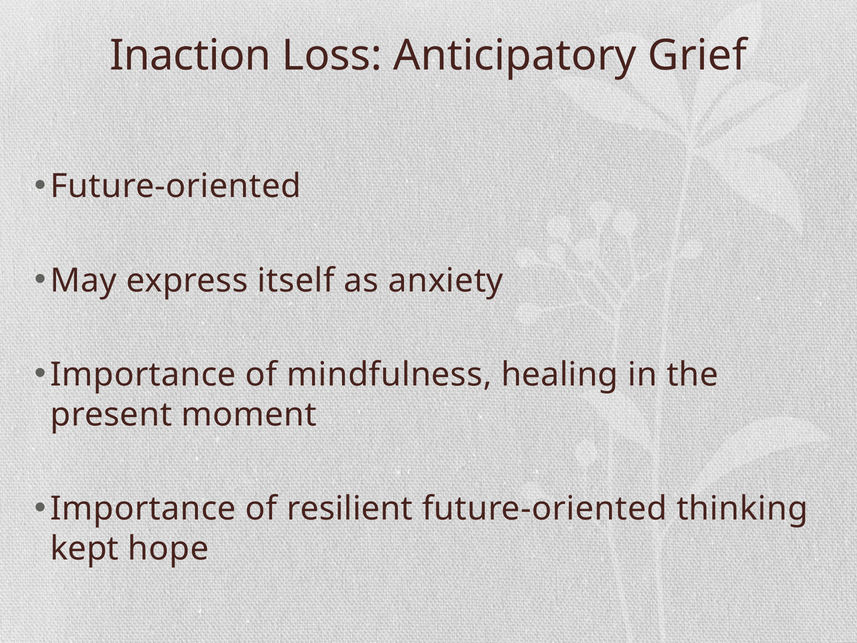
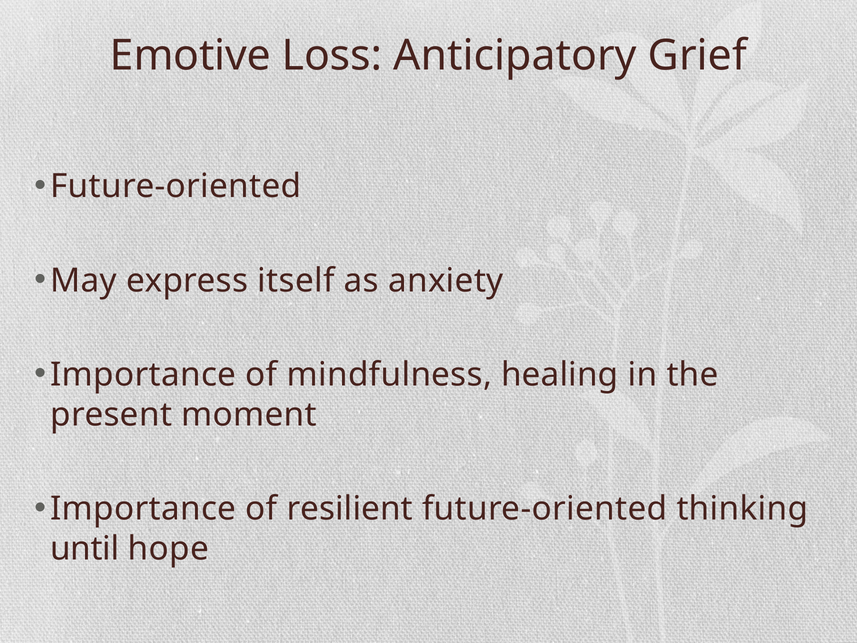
Inaction: Inaction -> Emotive
kept: kept -> until
